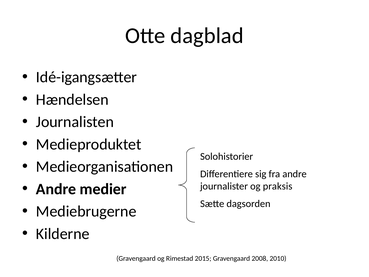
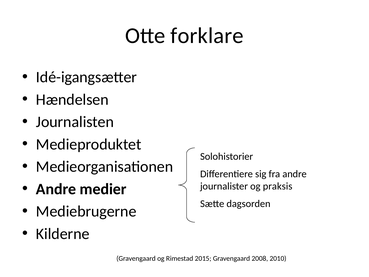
dagblad: dagblad -> forklare
